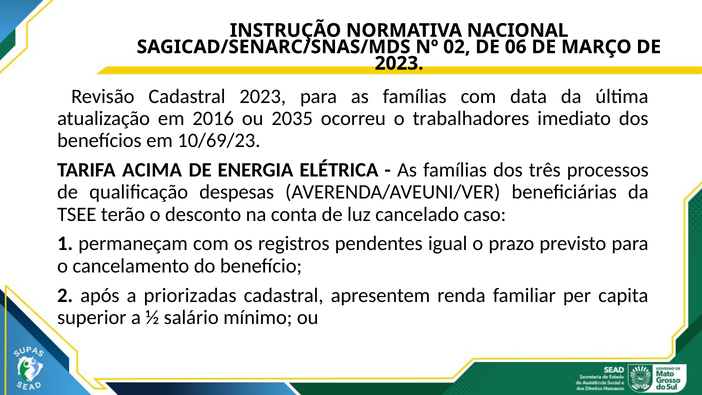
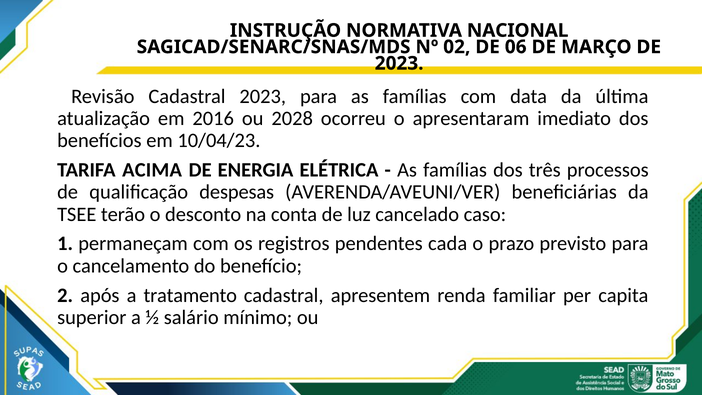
2035: 2035 -> 2028
trabalhadores: trabalhadores -> apresentaram
10/69/23: 10/69/23 -> 10/04/23
igual: igual -> cada
priorizadas: priorizadas -> tratamento
